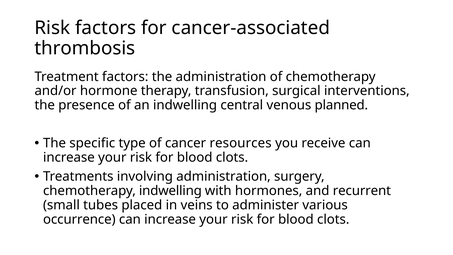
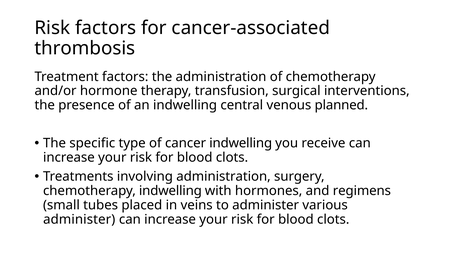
cancer resources: resources -> indwelling
recurrent: recurrent -> regimens
occurrence at (79, 219): occurrence -> administer
